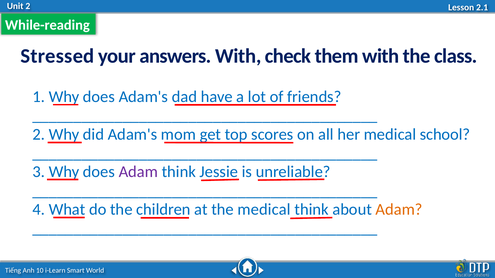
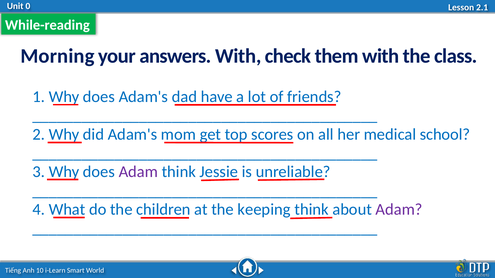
2 at (28, 6): 2 -> 0
Stressed: Stressed -> Morning
the medical: medical -> keeping
Adam at (399, 210) colour: orange -> purple
